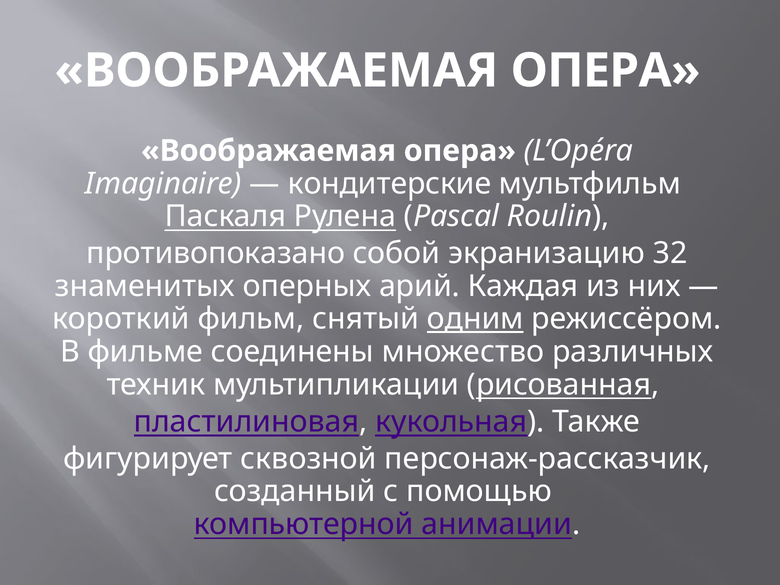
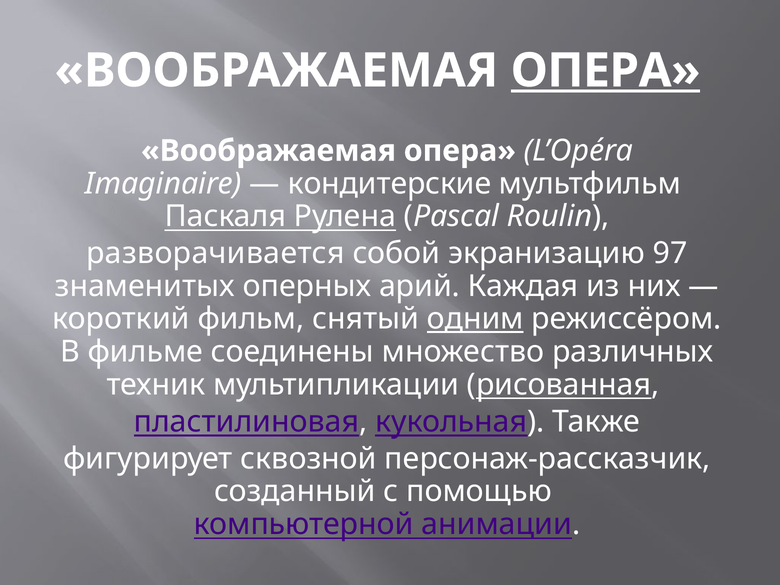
ОПЕРА at (606, 71) underline: none -> present
противопоказано: противопоказано -> разворачивается
32: 32 -> 97
